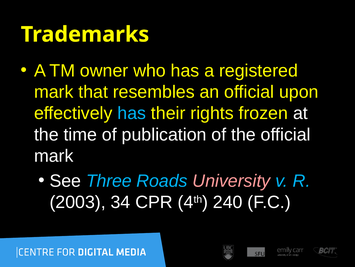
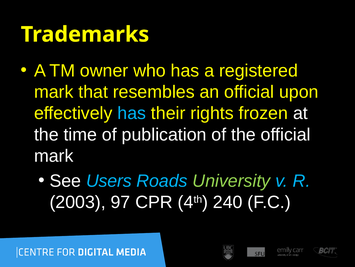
Three: Three -> Users
University colour: pink -> light green
34: 34 -> 97
